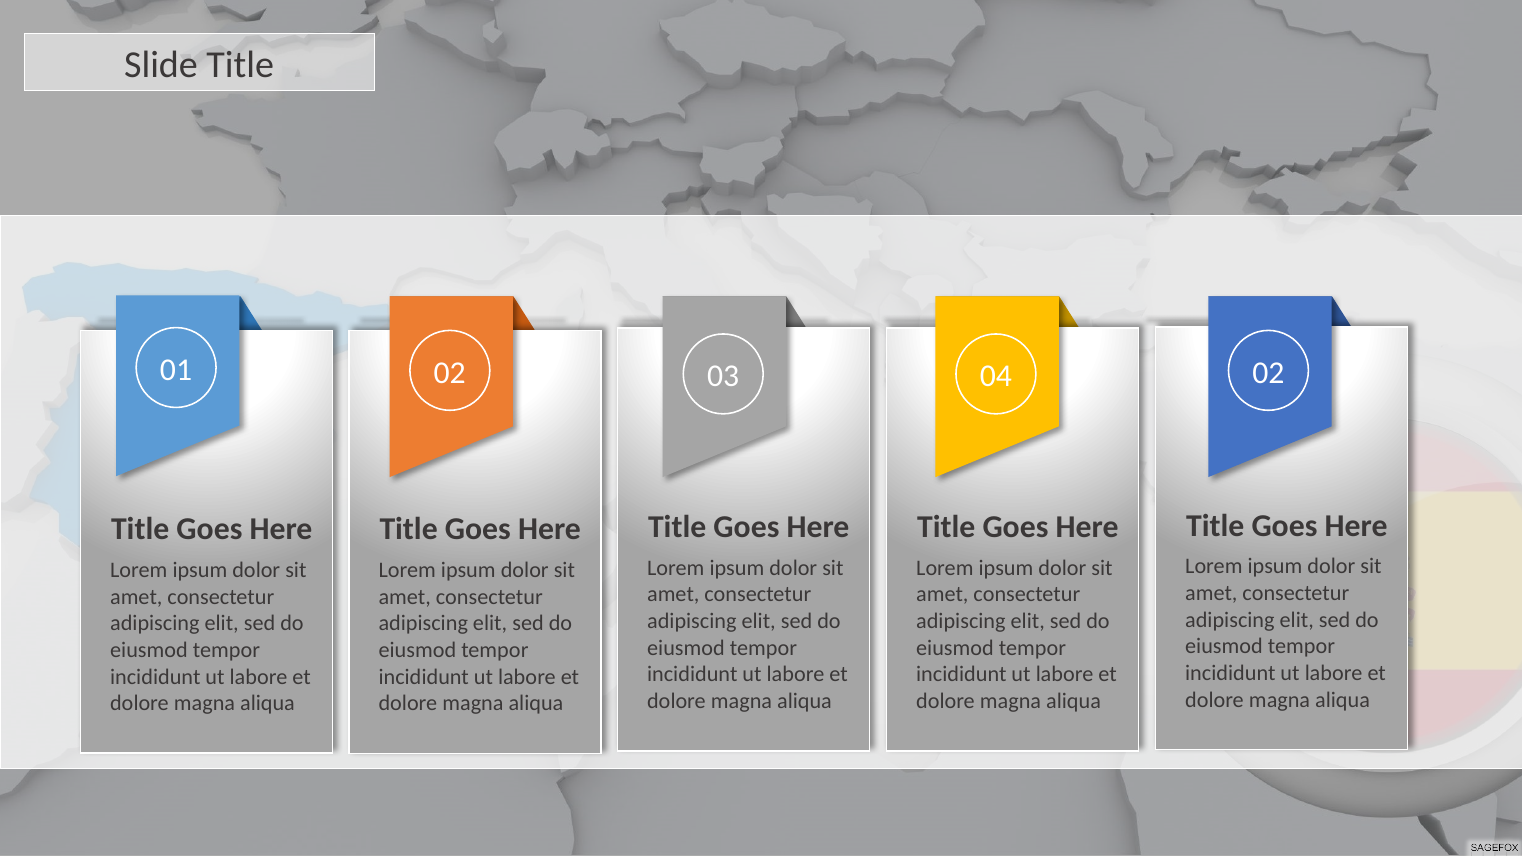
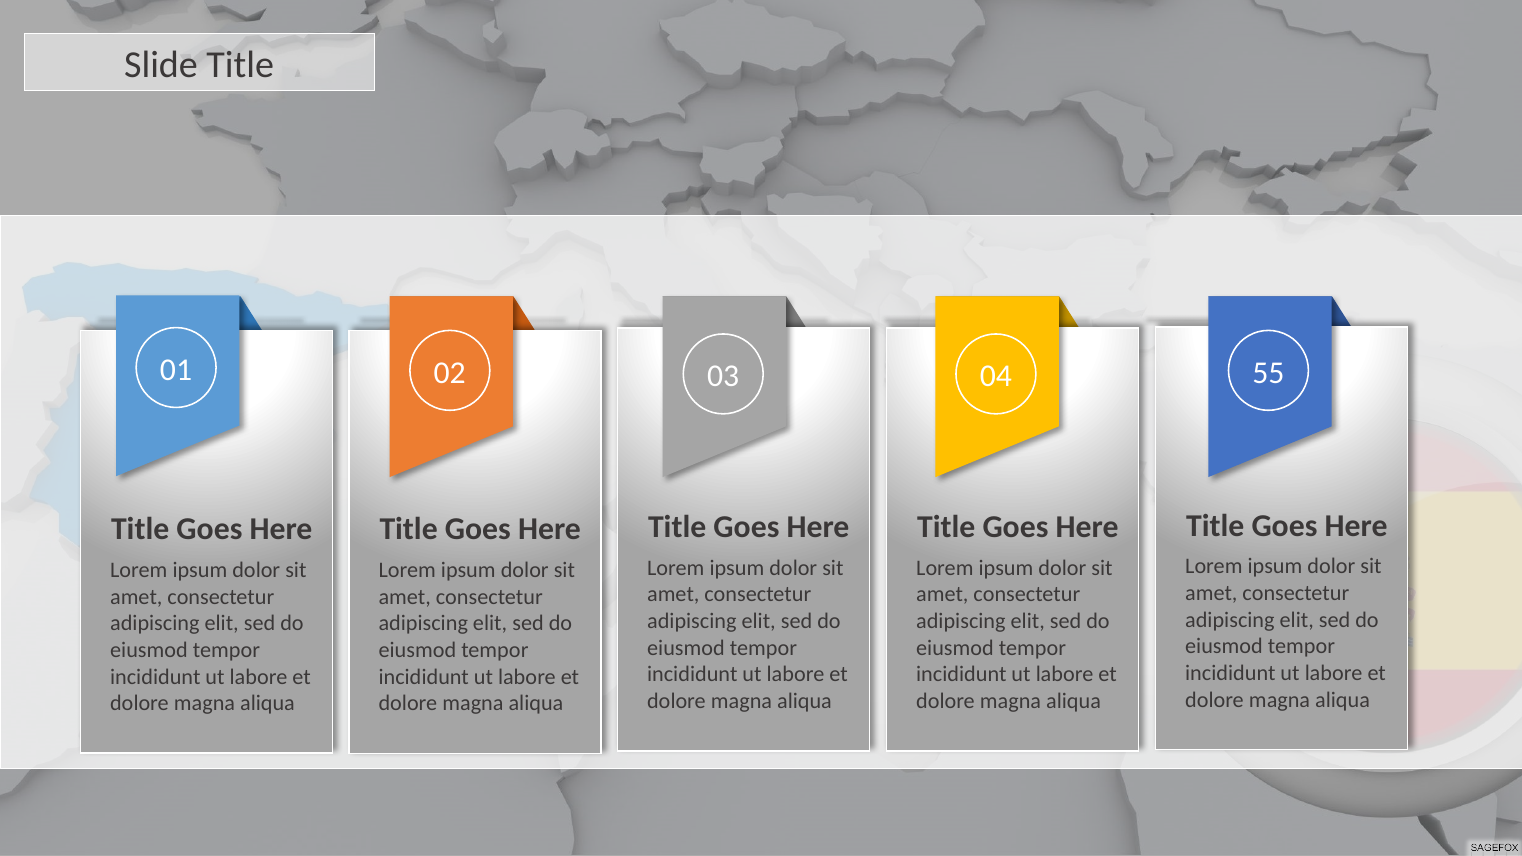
04 02: 02 -> 55
